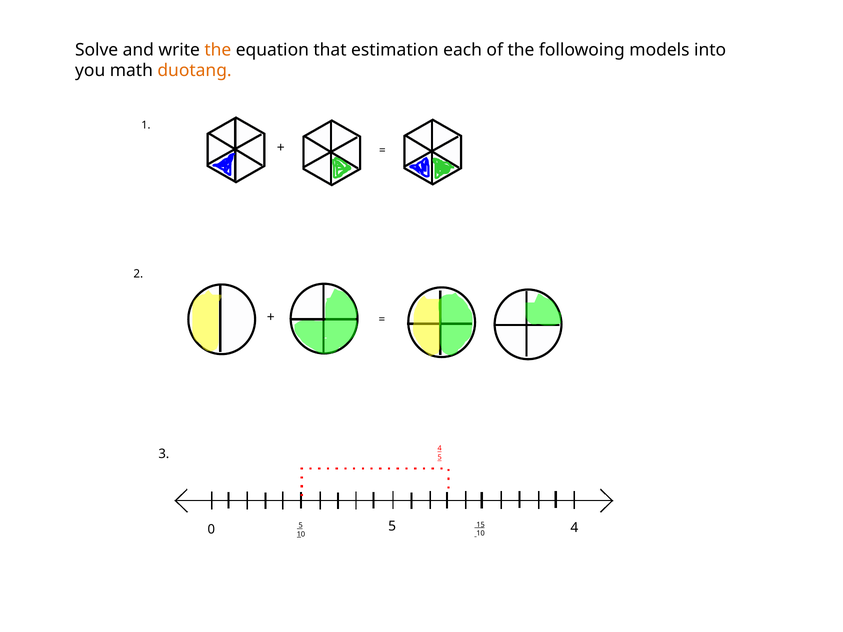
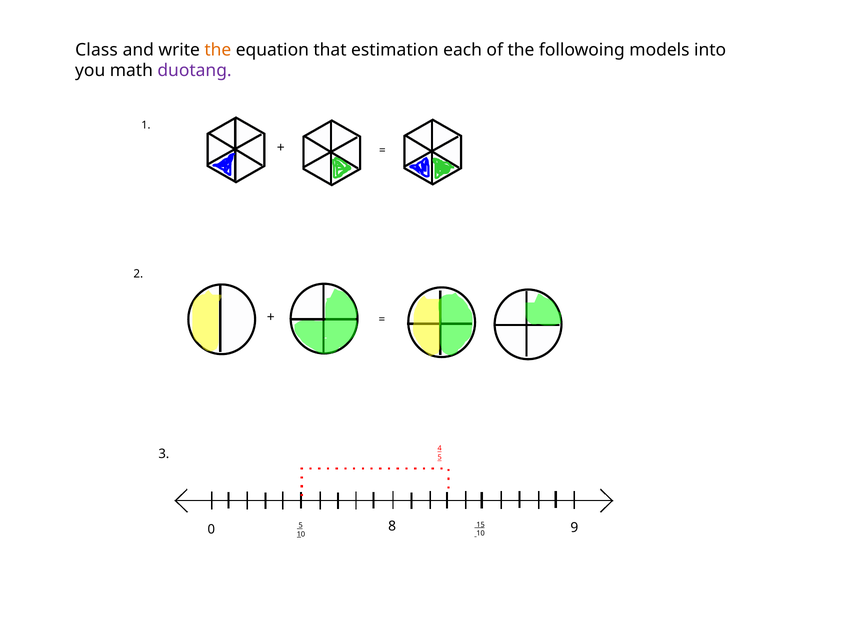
Solve: Solve -> Class
duotang colour: orange -> purple
10 4: 4 -> 9
10 5: 5 -> 8
